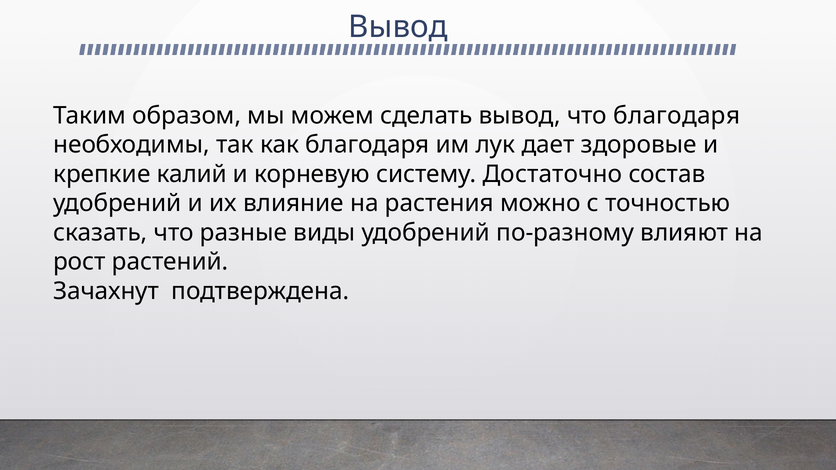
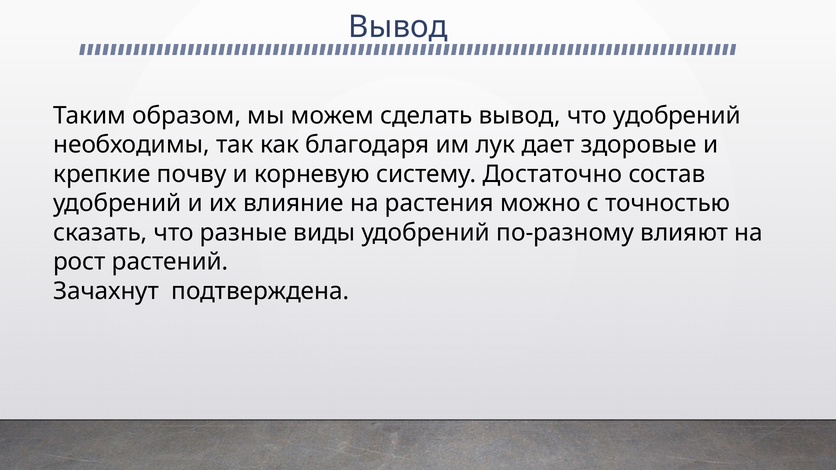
что благодаря: благодаря -> удобрений
калий: калий -> почву
